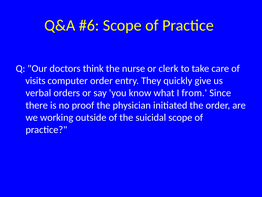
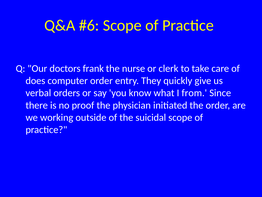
think: think -> frank
visits: visits -> does
